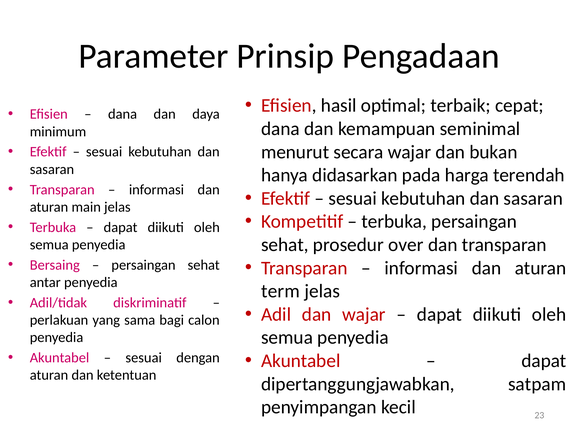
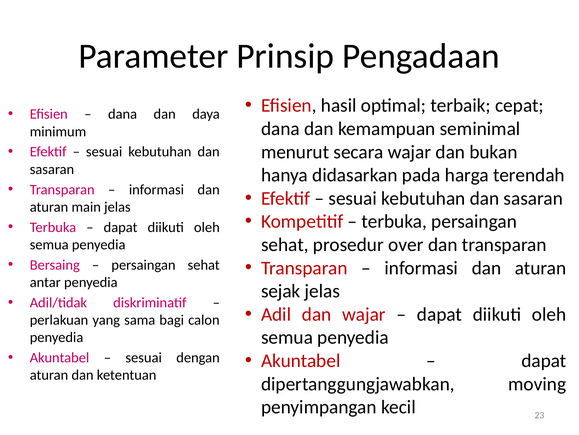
term: term -> sejak
satpam: satpam -> moving
